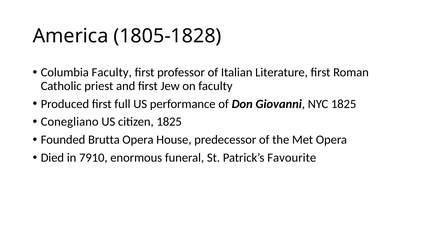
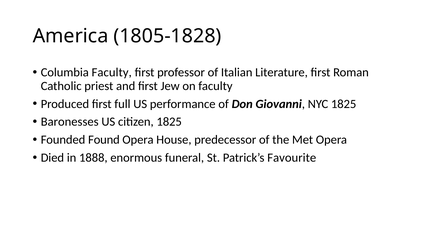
Conegliano: Conegliano -> Baronesses
Brutta: Brutta -> Found
7910: 7910 -> 1888
